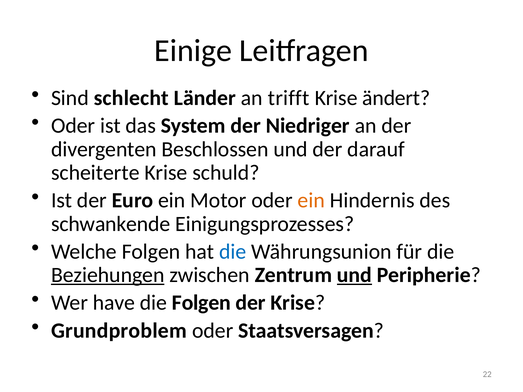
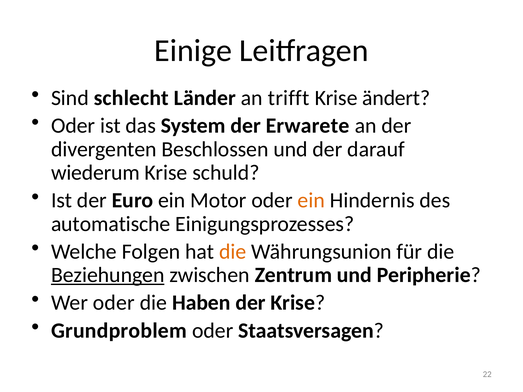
Niedriger: Niedriger -> Erwarete
scheiterte: scheiterte -> wiederum
schwankende: schwankende -> automatische
die at (233, 252) colour: blue -> orange
und at (354, 275) underline: present -> none
Wer have: have -> oder
die Folgen: Folgen -> Haben
